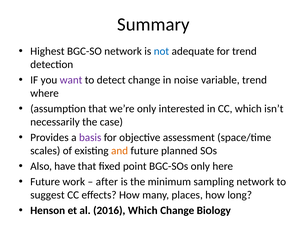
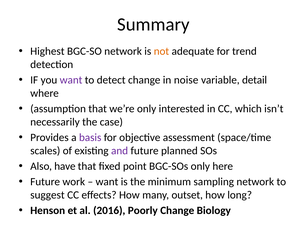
not colour: blue -> orange
variable trend: trend -> detail
and colour: orange -> purple
after at (107, 182): after -> want
places: places -> outset
2016 Which: Which -> Poorly
